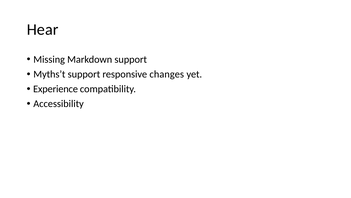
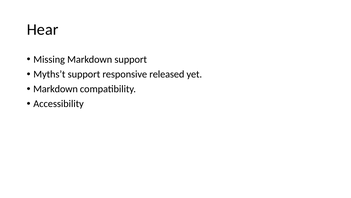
changes: changes -> released
Experience at (56, 89): Experience -> Markdown
